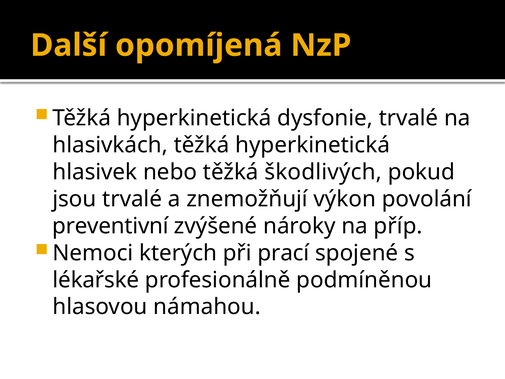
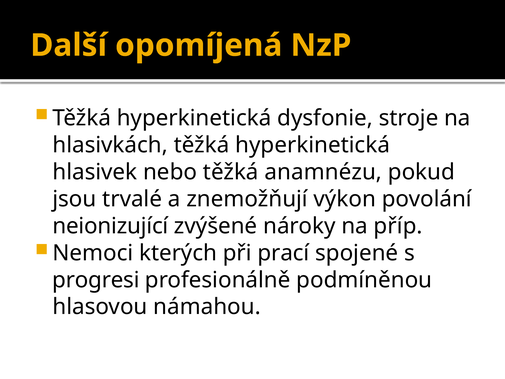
dysfonie trvalé: trvalé -> stroje
škodlivých: škodlivých -> anamnézu
preventivní: preventivní -> neionizující
lékařské: lékařské -> progresi
